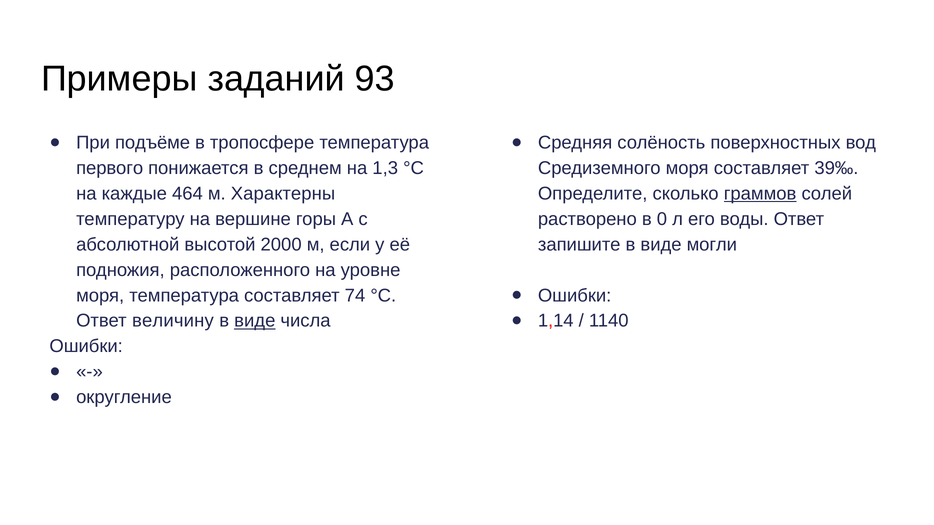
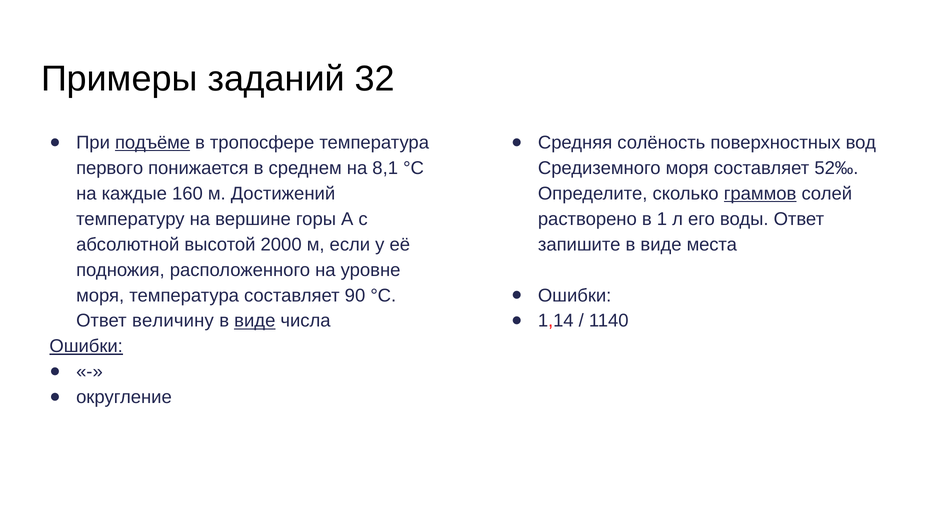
93: 93 -> 32
подъёме underline: none -> present
1,3: 1,3 -> 8,1
39‰: 39‰ -> 52‰
464: 464 -> 160
Характерны: Характерны -> Достижений
0: 0 -> 1
могли: могли -> места
74: 74 -> 90
Ошибки at (86, 347) underline: none -> present
